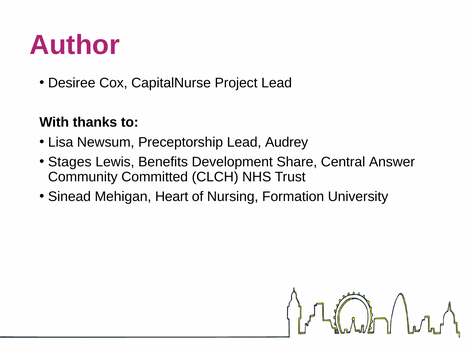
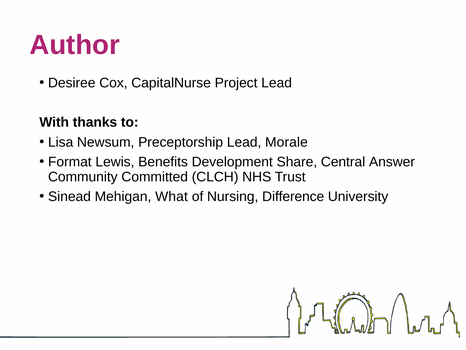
Audrey: Audrey -> Morale
Stages: Stages -> Format
Heart: Heart -> What
Formation: Formation -> Difference
